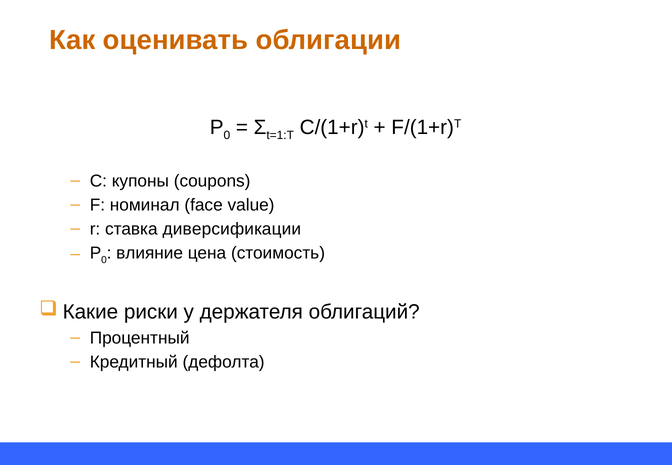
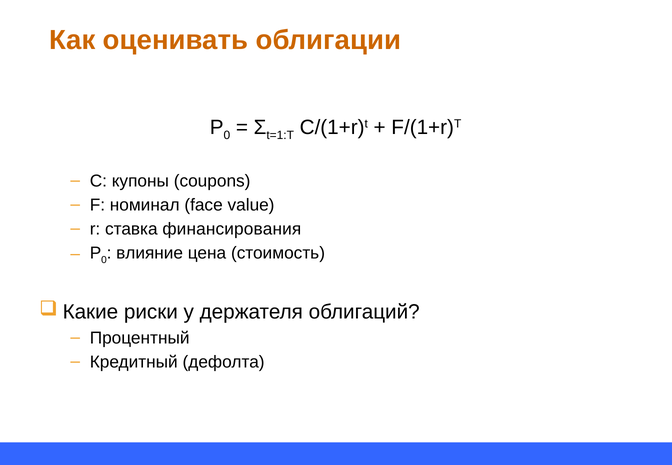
диверсификации: диверсификации -> финансирования
